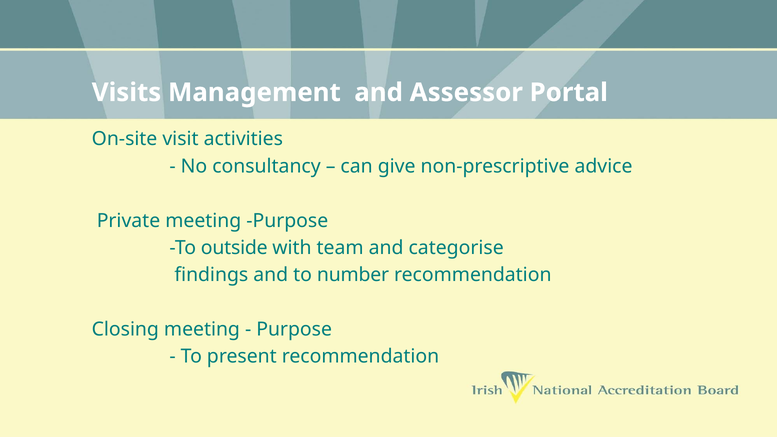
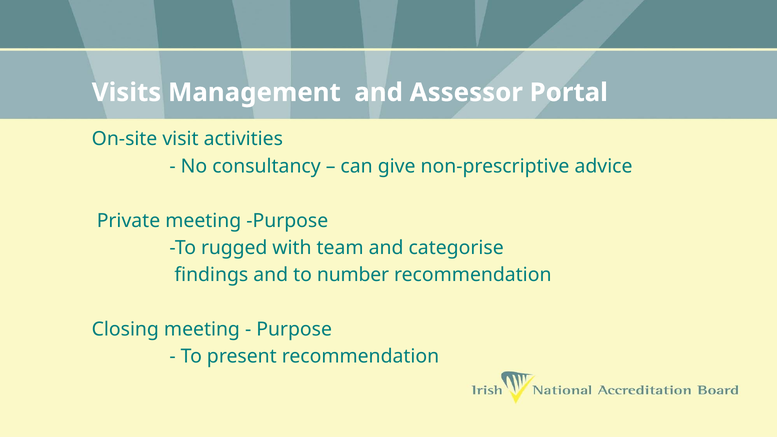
outside: outside -> rugged
